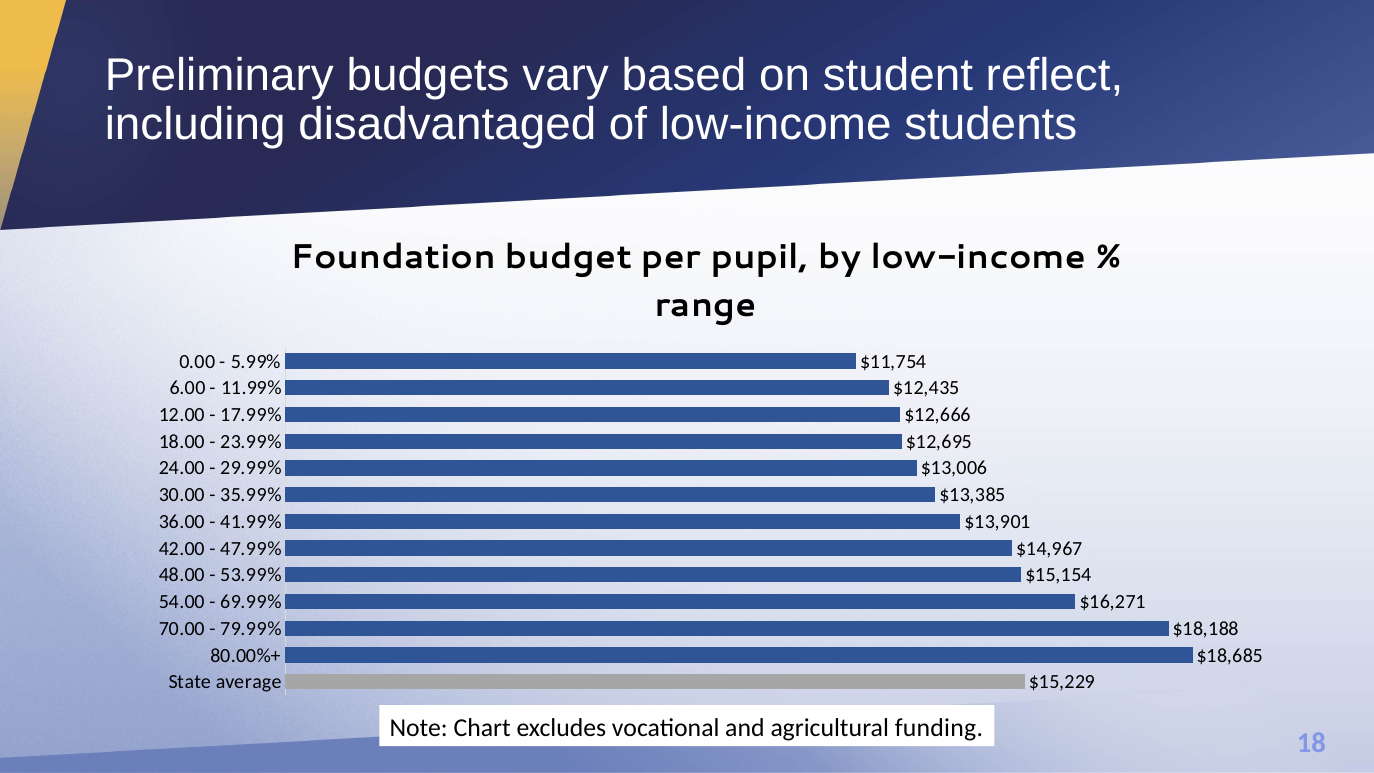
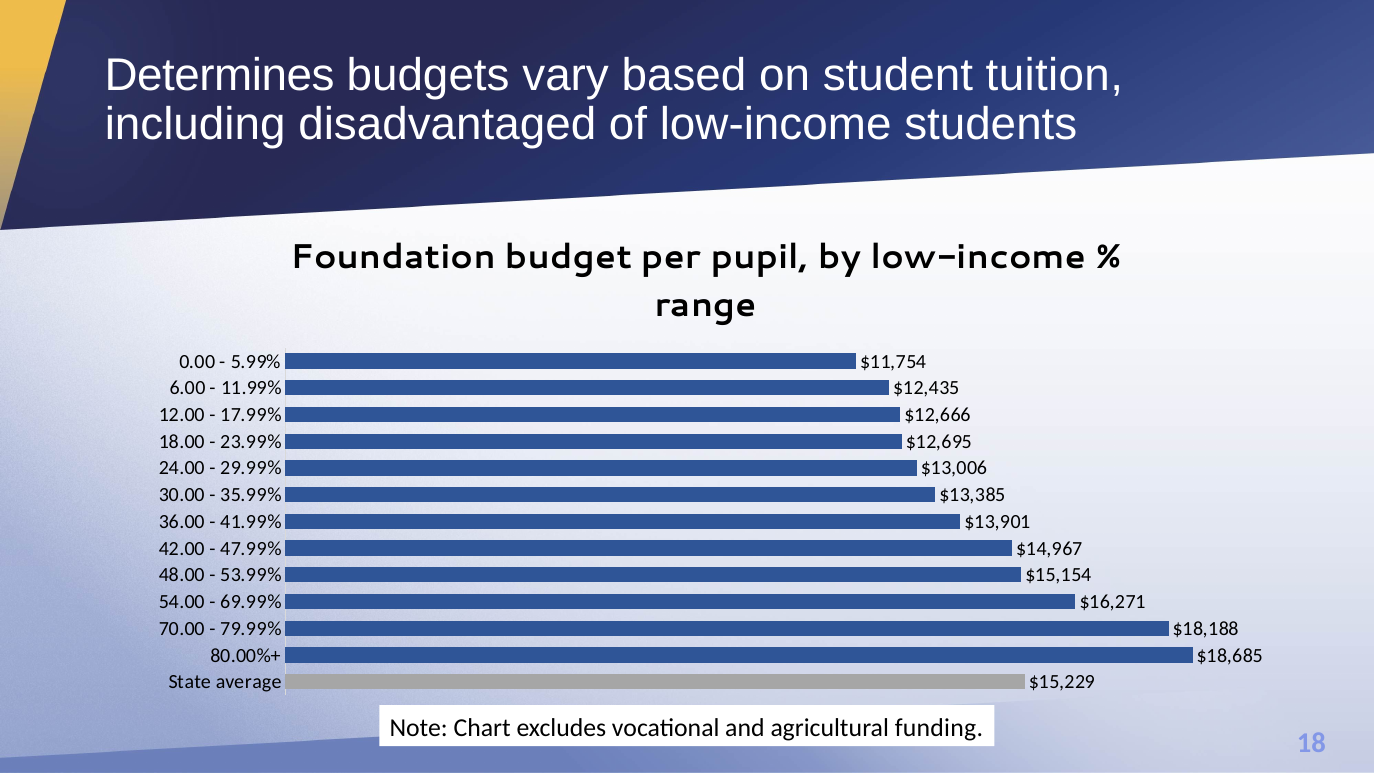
Preliminary: Preliminary -> Determines
reflect: reflect -> tuition
